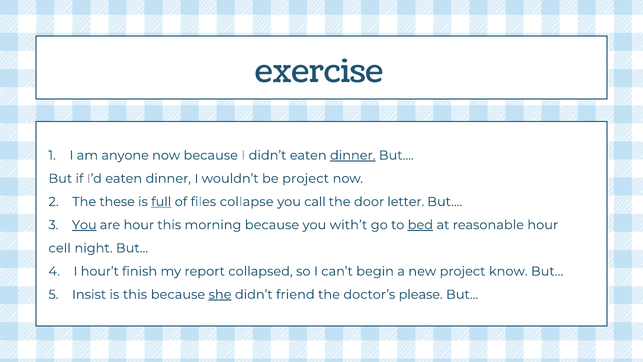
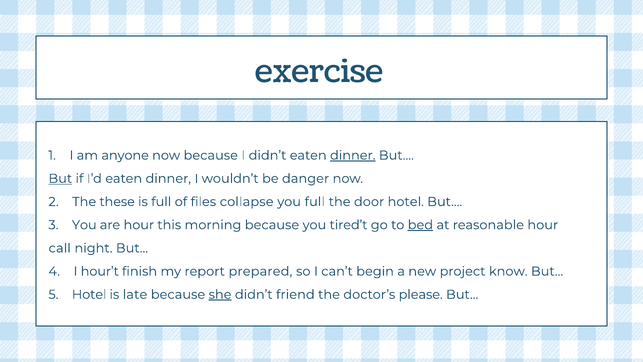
But underline: none -> present
be project: project -> danger
full at (161, 202) underline: present -> none
you call: call -> full
door letter: letter -> hotel
You at (84, 225) underline: present -> none
with’t: with’t -> tired’t
cell: cell -> call
collapsed: collapsed -> prepared
5 Insist: Insist -> Hotel
is this: this -> late
